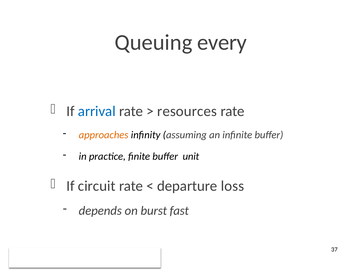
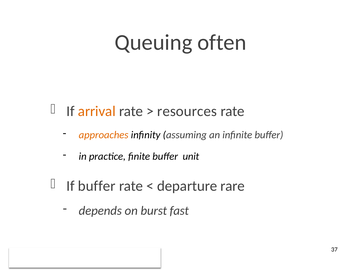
every: every -> often
arrival colour: blue -> orange
If circuit: circuit -> buffer
loss: loss -> rare
